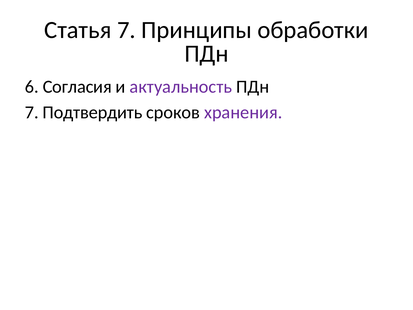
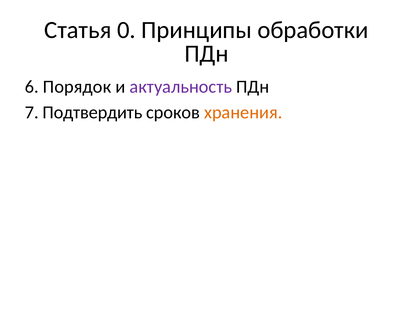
Статья 7: 7 -> 0
Согласия: Согласия -> Порядок
хранения colour: purple -> orange
